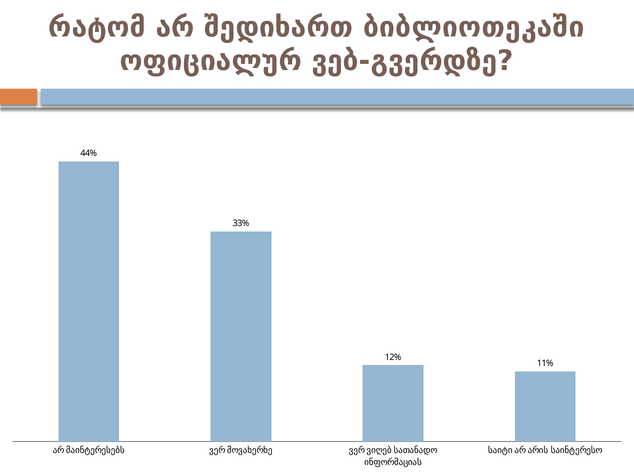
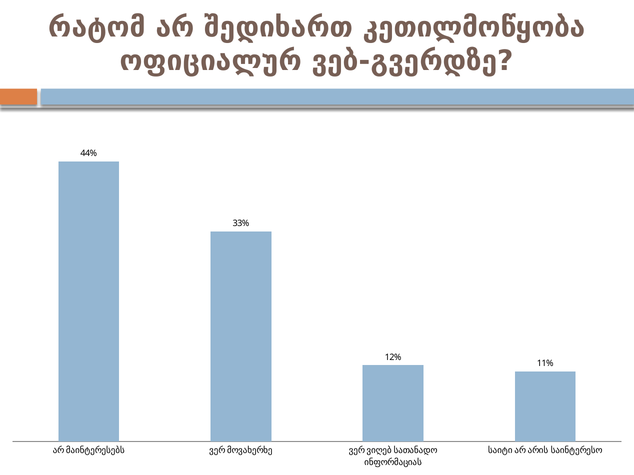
ბიბლიოთეკაში: ბიბლიოთეკაში -> კეთილმოწყობა
